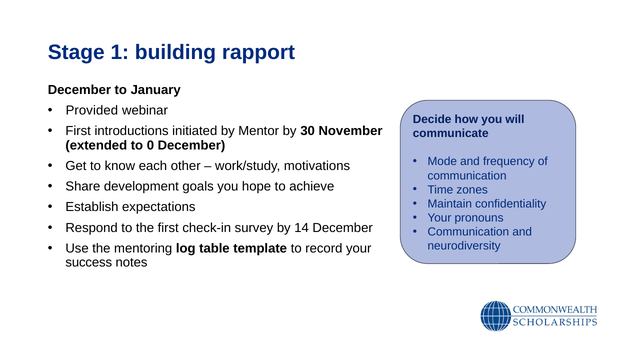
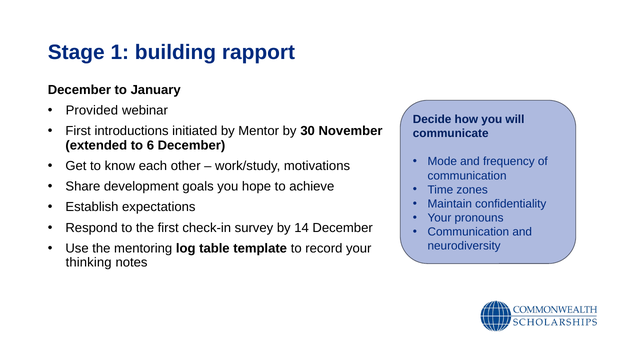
0: 0 -> 6
success: success -> thinking
